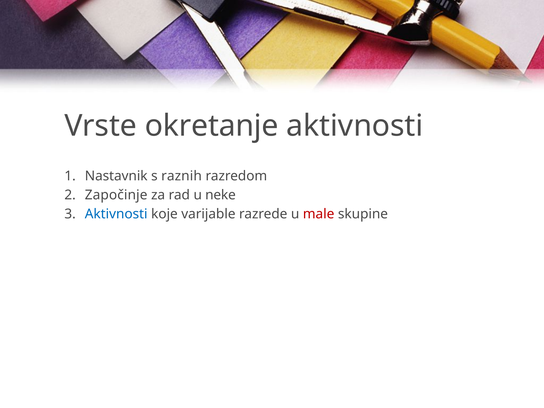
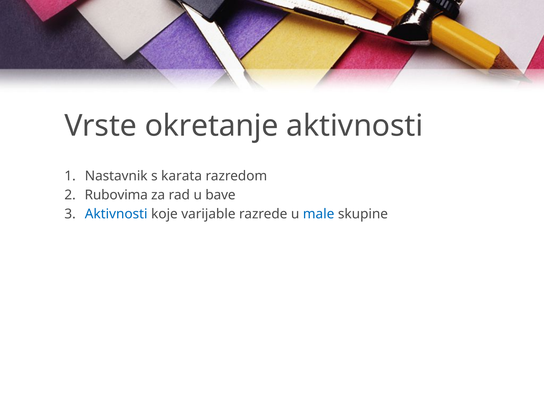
raznih: raznih -> karata
Započinje: Započinje -> Rubovima
neke: neke -> bave
male colour: red -> blue
